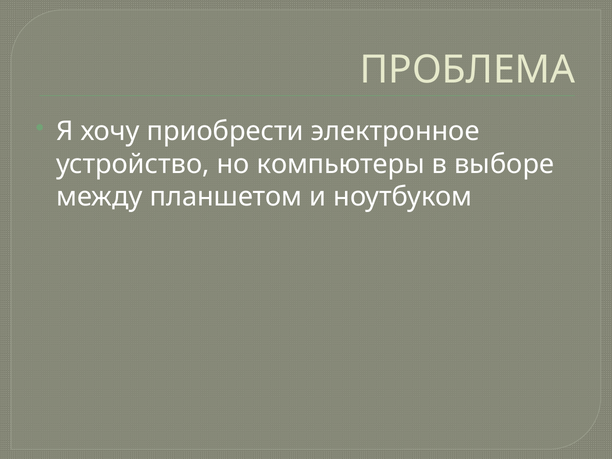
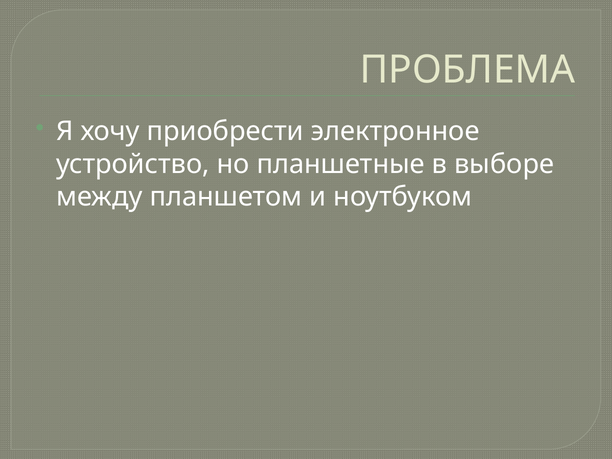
компьютеры: компьютеры -> планшетные
